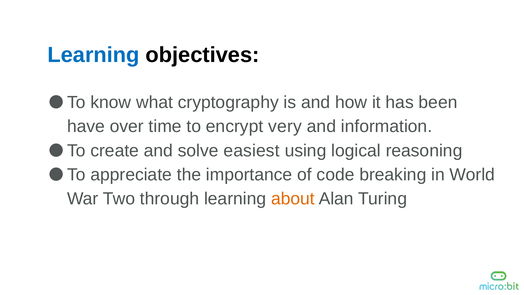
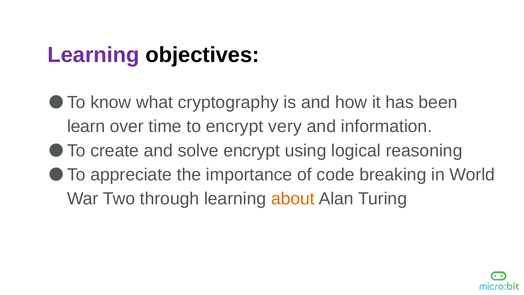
Learning at (93, 55) colour: blue -> purple
have: have -> learn
solve easiest: easiest -> encrypt
